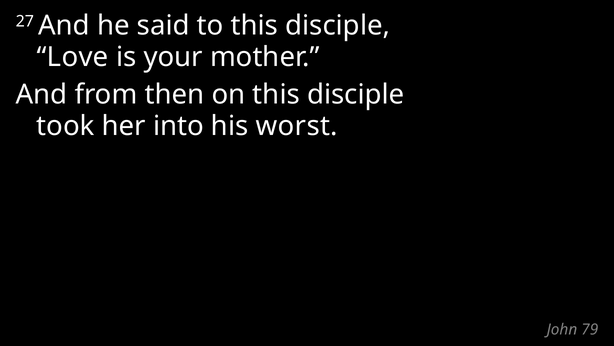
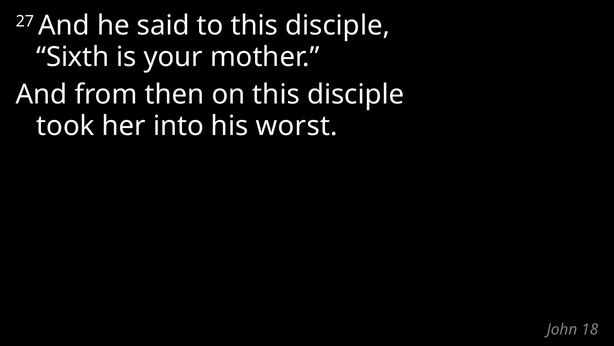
Love: Love -> Sixth
79: 79 -> 18
